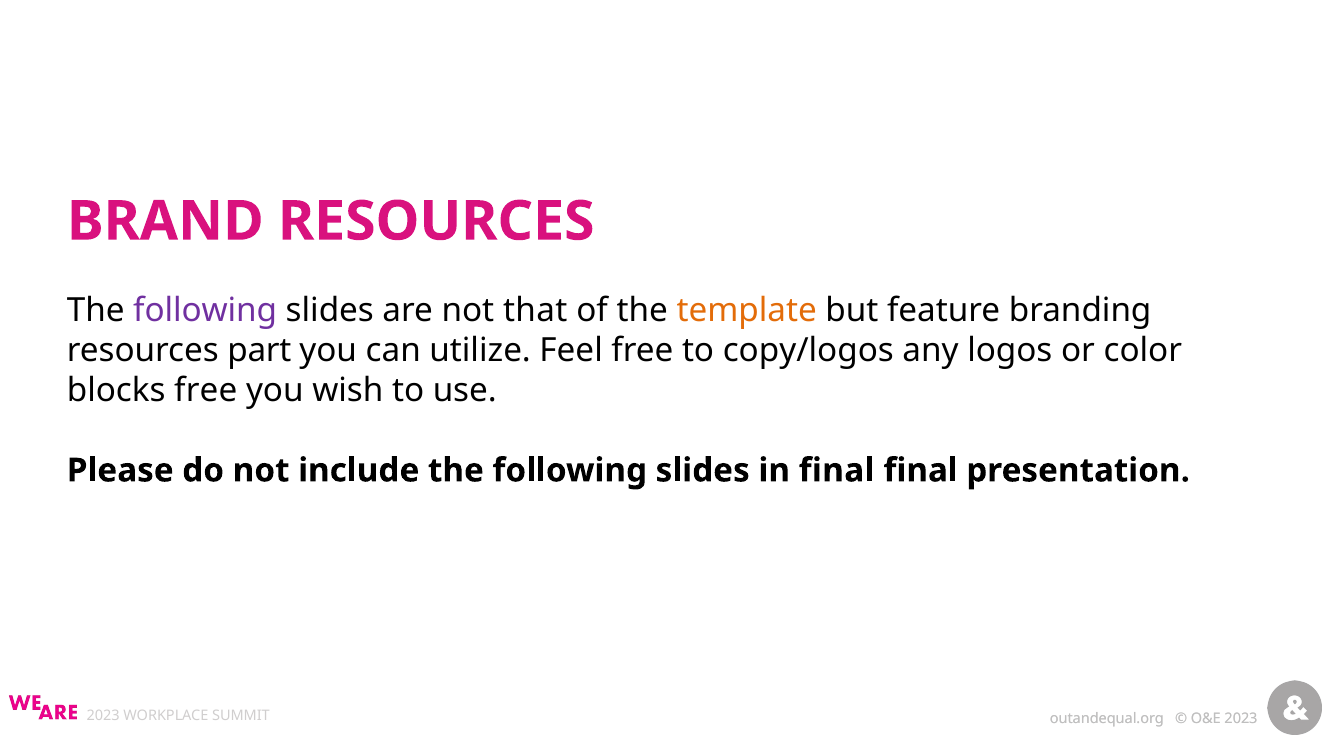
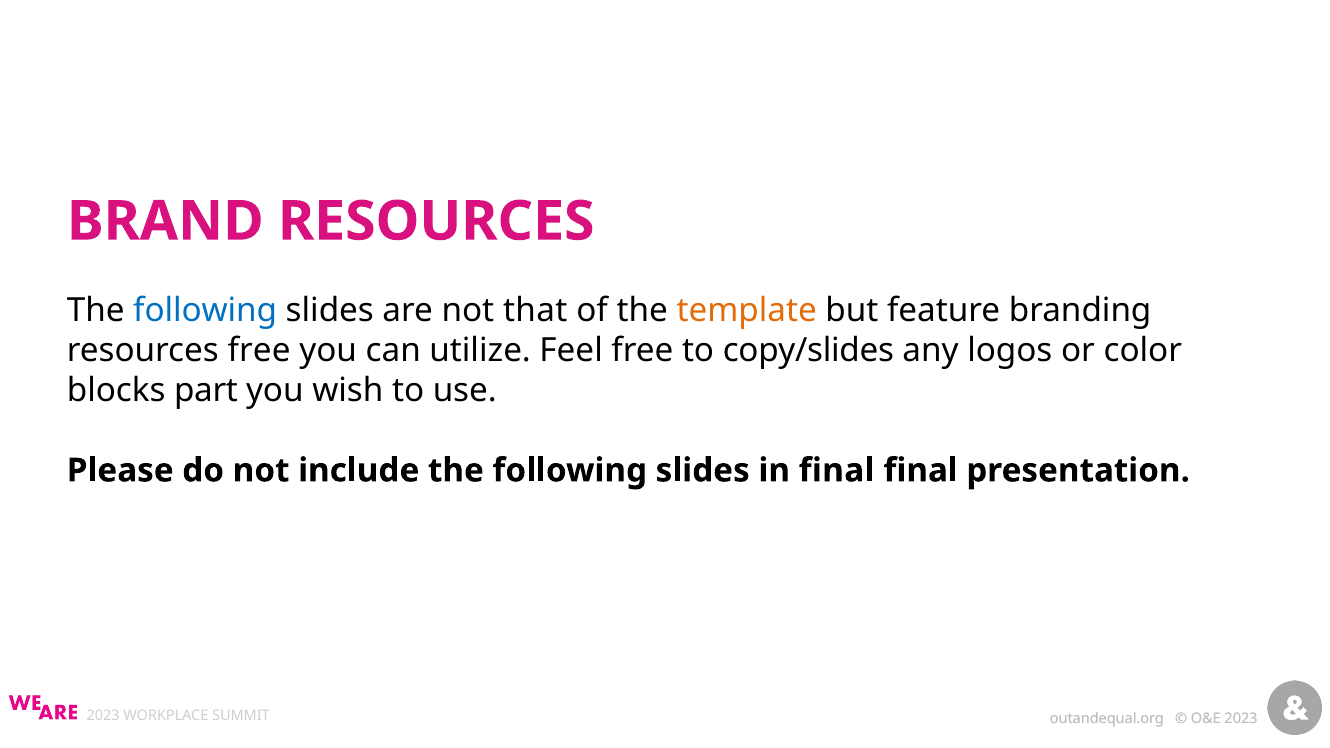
following at (205, 311) colour: purple -> blue
resources part: part -> free
copy/logos: copy/logos -> copy/slides
blocks free: free -> part
